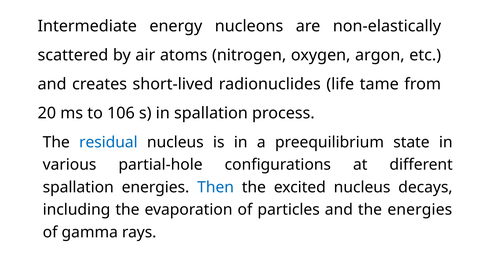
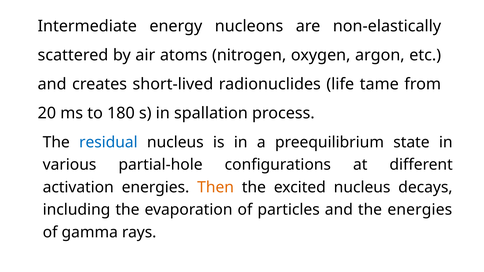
106: 106 -> 180
spallation at (78, 187): spallation -> activation
Then colour: blue -> orange
